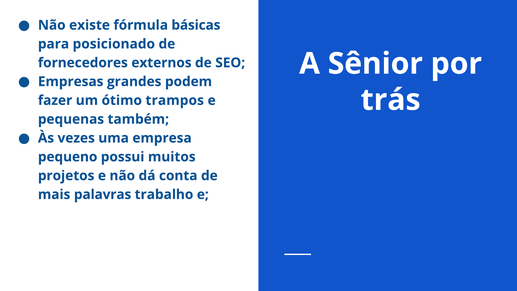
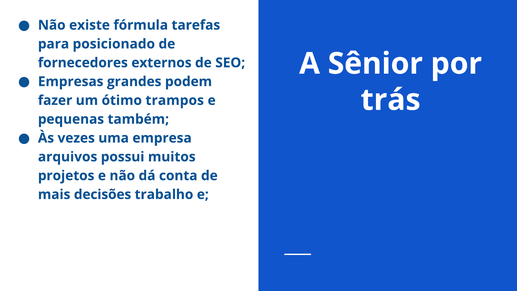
básicas: básicas -> tarefas
pequeno: pequeno -> arquivos
palavras: palavras -> decisões
